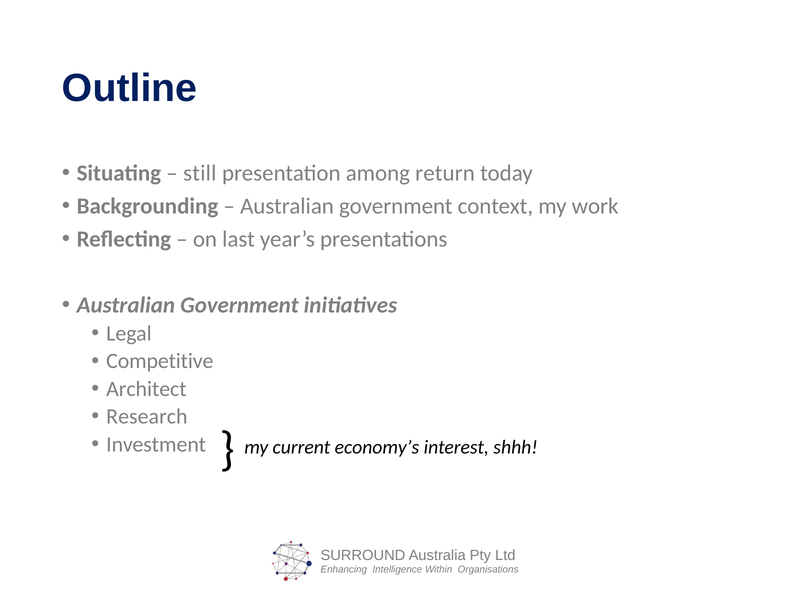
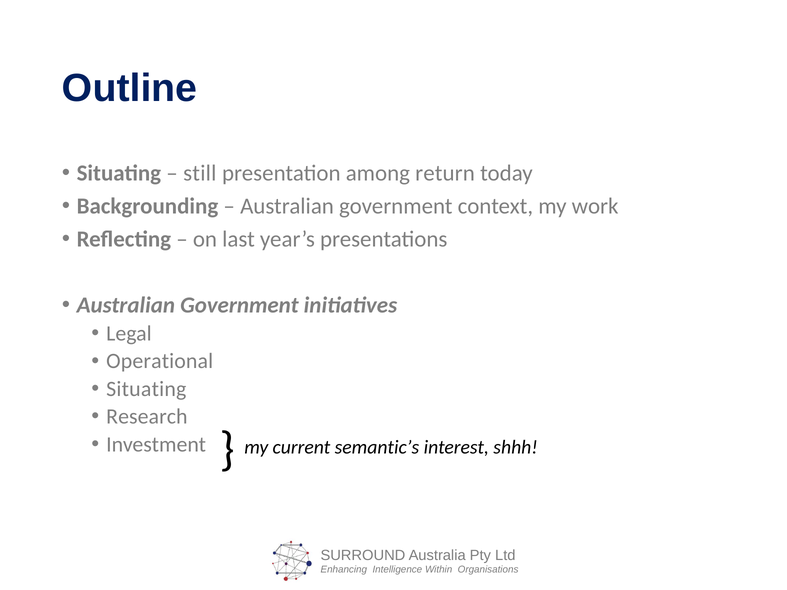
Competitive: Competitive -> Operational
Architect at (146, 389): Architect -> Situating
economy’s: economy’s -> semantic’s
